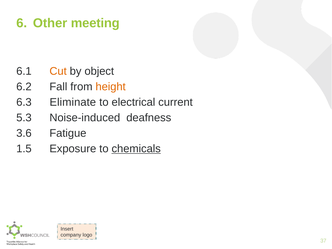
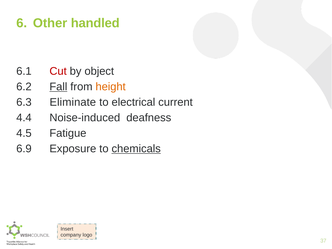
meeting: meeting -> handled
Cut colour: orange -> red
Fall underline: none -> present
5.3: 5.3 -> 4.4
3.6: 3.6 -> 4.5
1.5: 1.5 -> 6.9
